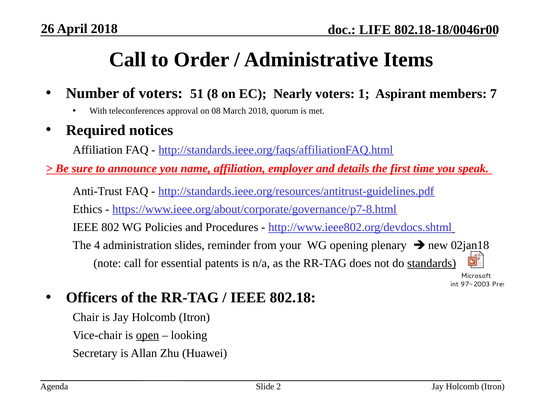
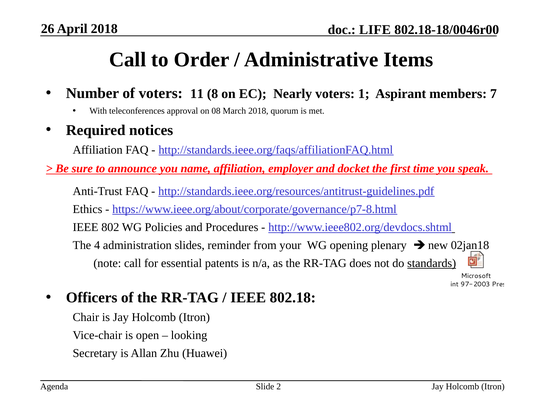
51: 51 -> 11
details: details -> docket
open underline: present -> none
